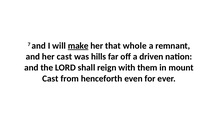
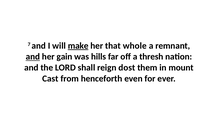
and at (33, 56) underline: none -> present
her cast: cast -> gain
driven: driven -> thresh
with: with -> dost
